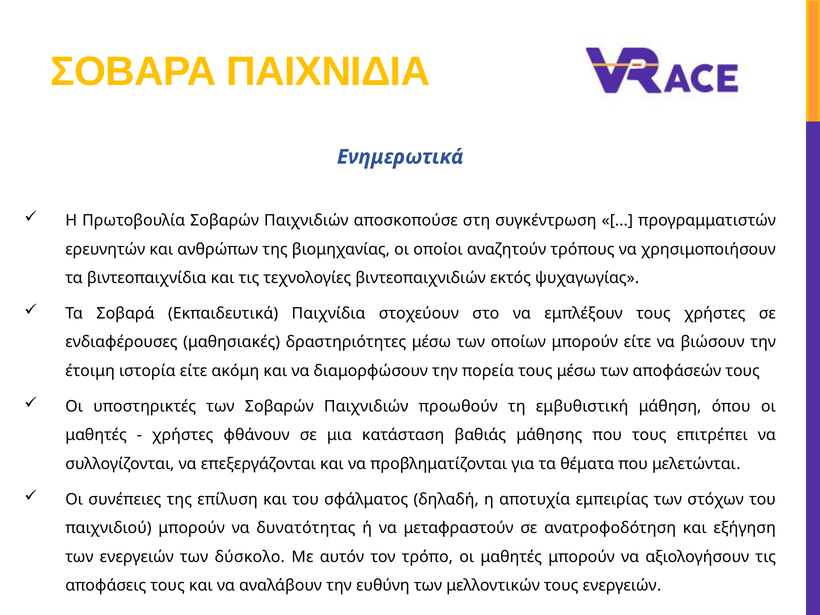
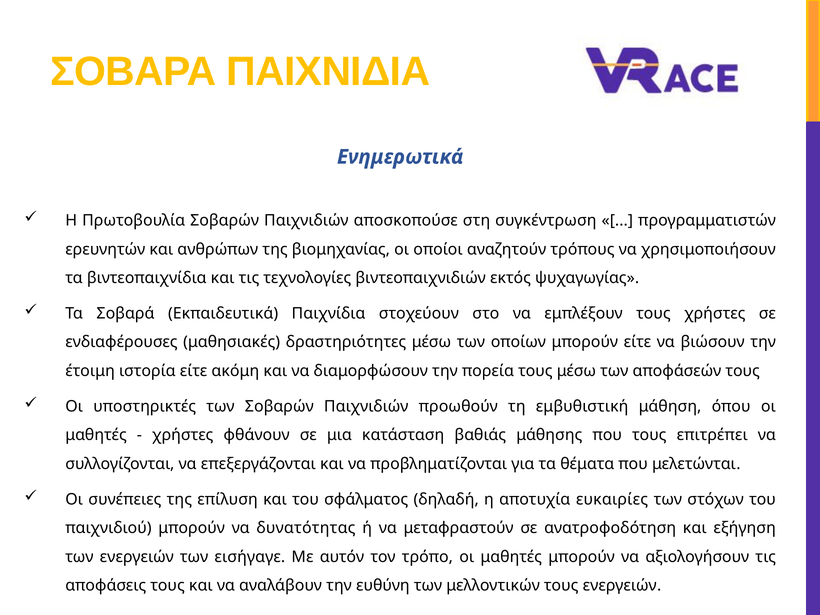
εμπειρίας: εμπειρίας -> ευκαιρίες
δύσκολο: δύσκολο -> εισήγαγε
